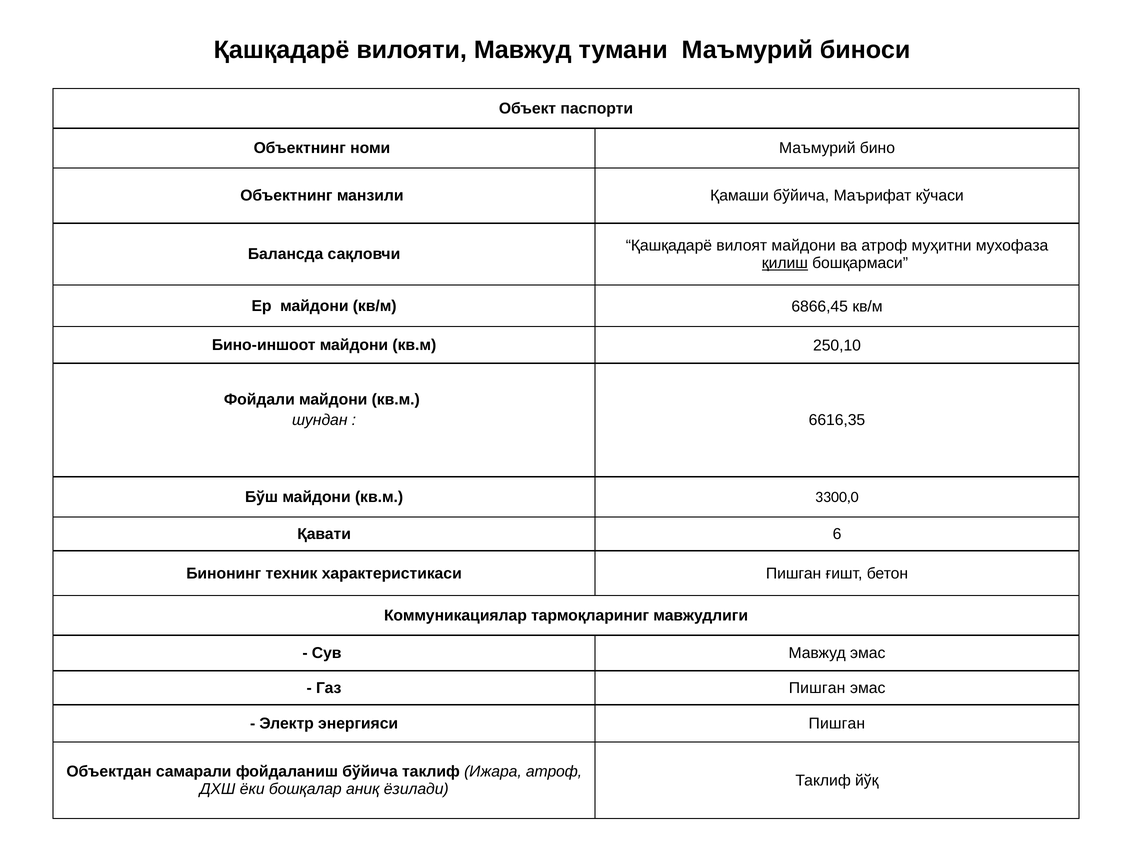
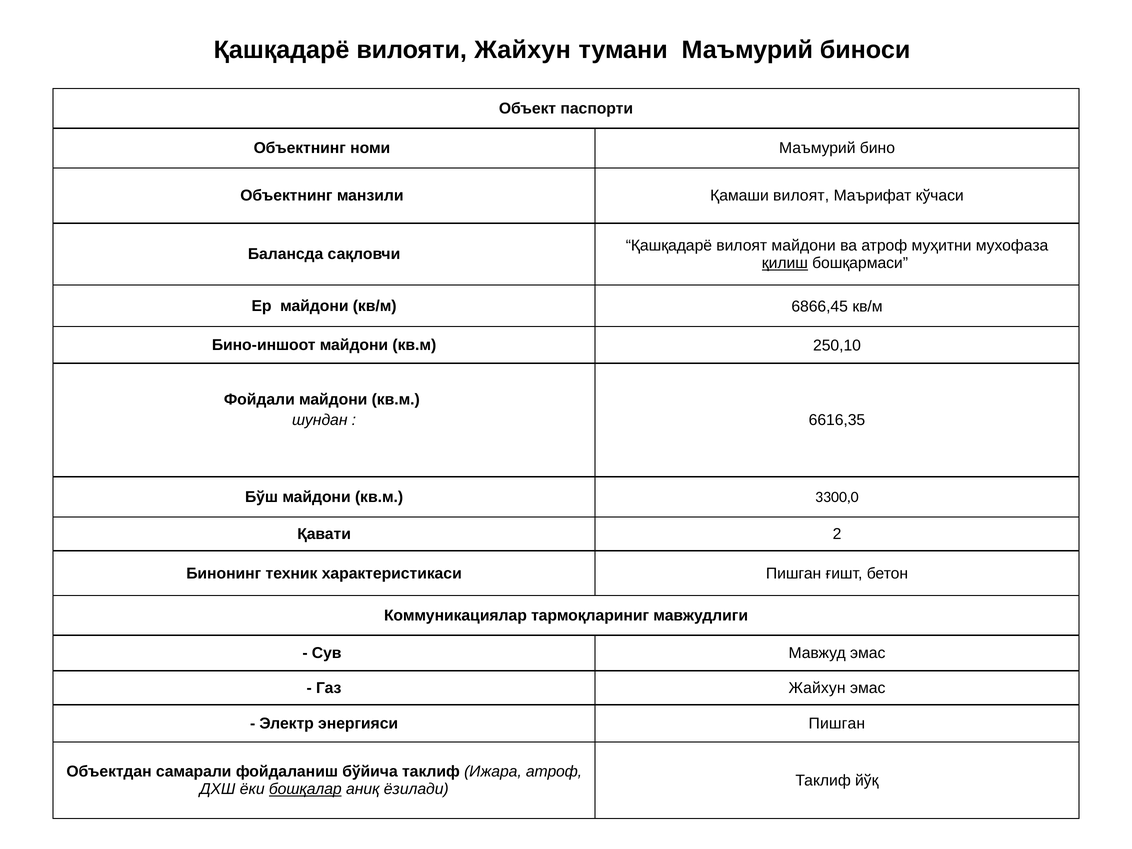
вилояти Мавжуд: Мавжуд -> Жайхун
Қамаши бўйича: бўйича -> вилоят
6: 6 -> 2
Газ Пишган: Пишган -> Жайхун
бошқалар underline: none -> present
